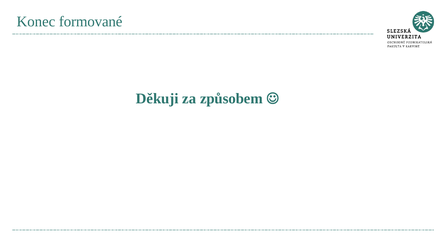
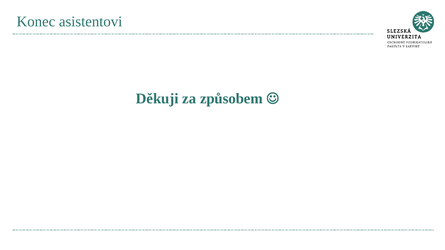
formované: formované -> asistentovi
